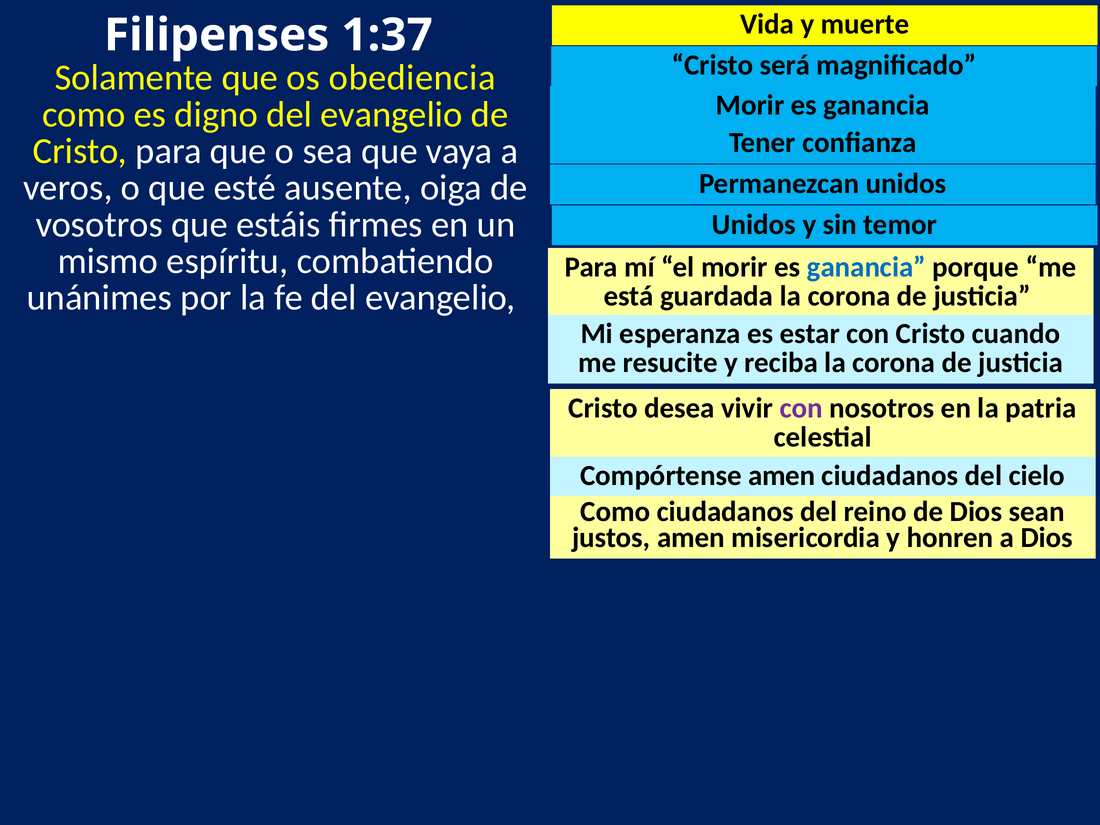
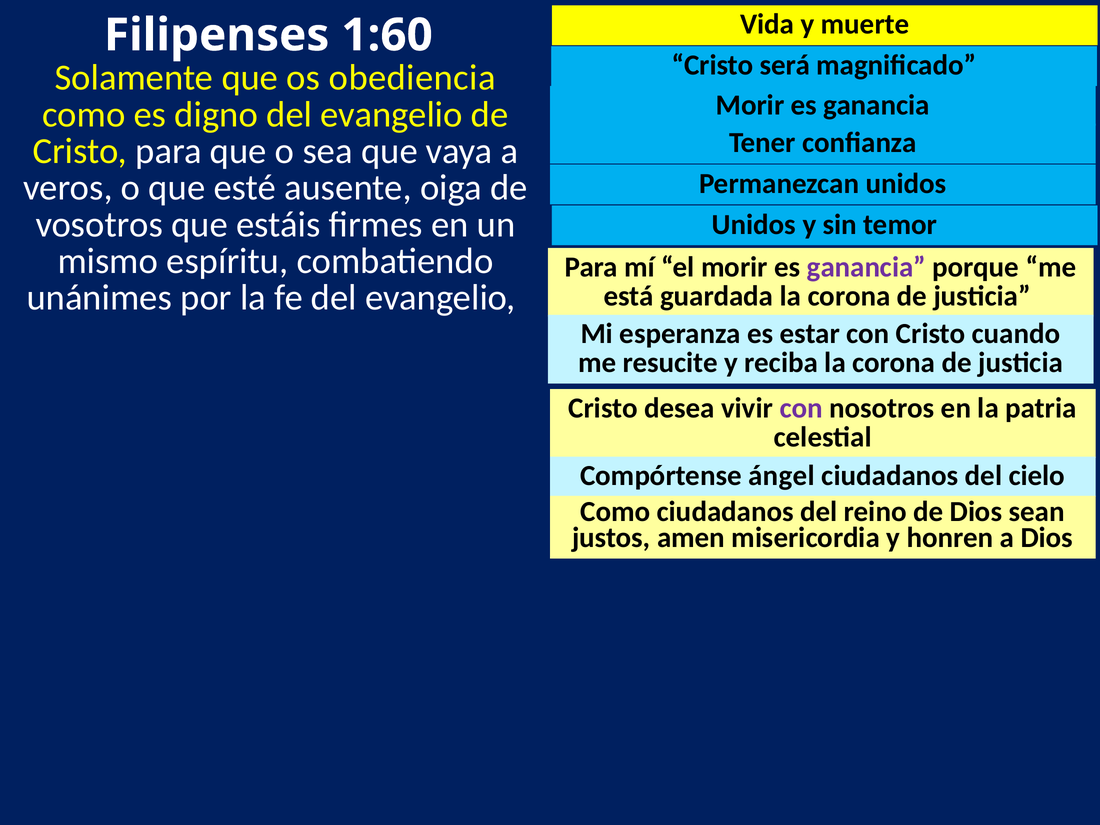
1:37: 1:37 -> 1:60
ganancia at (866, 267) colour: blue -> purple
Compórtense amen: amen -> ángel
